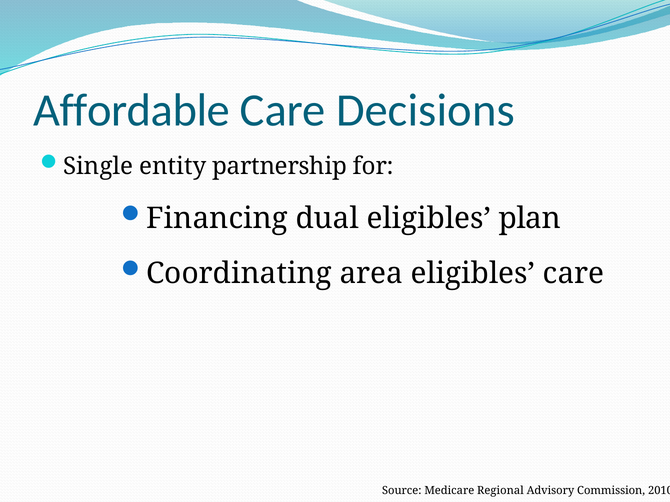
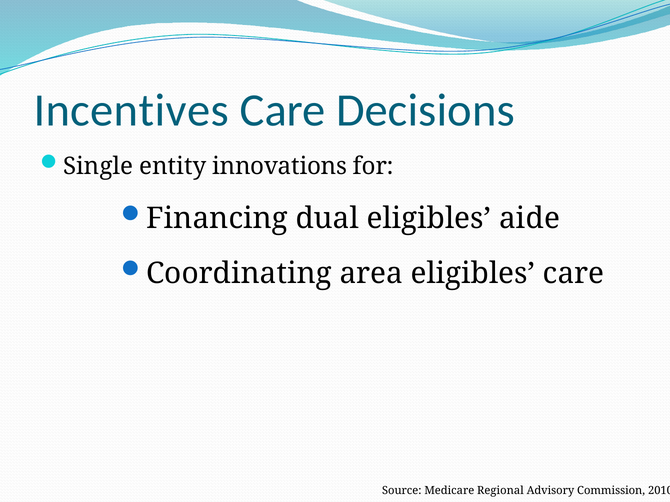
Affordable: Affordable -> Incentives
partnership: partnership -> innovations
plan: plan -> aide
